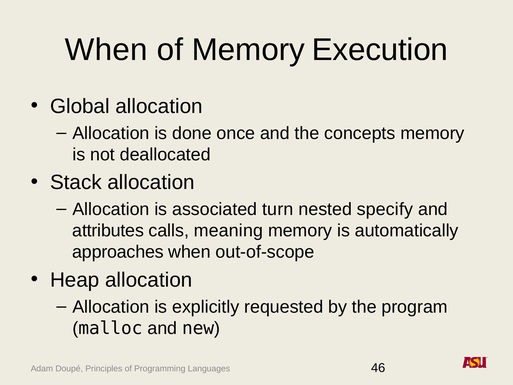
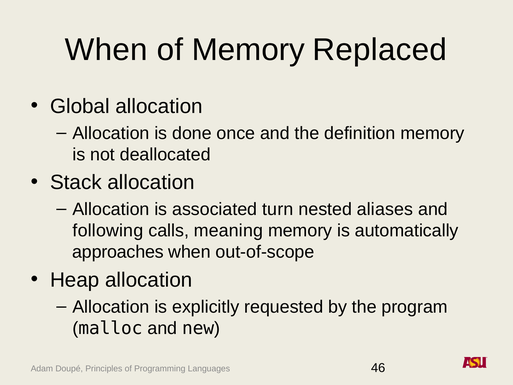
Execution: Execution -> Replaced
concepts: concepts -> definition
specify: specify -> aliases
attributes: attributes -> following
